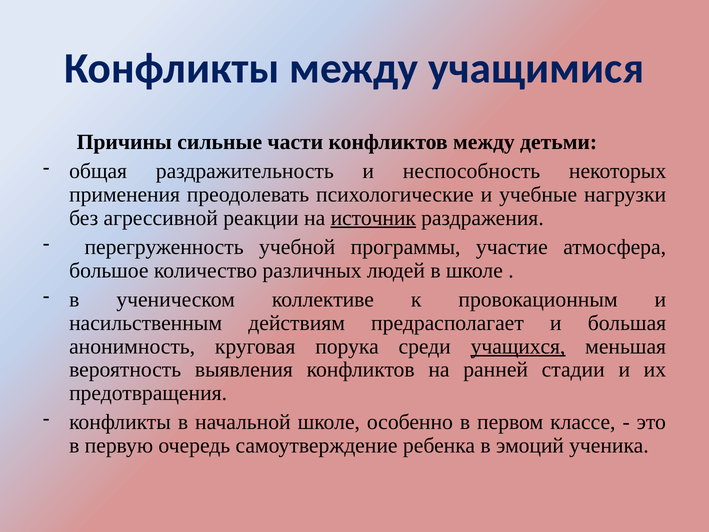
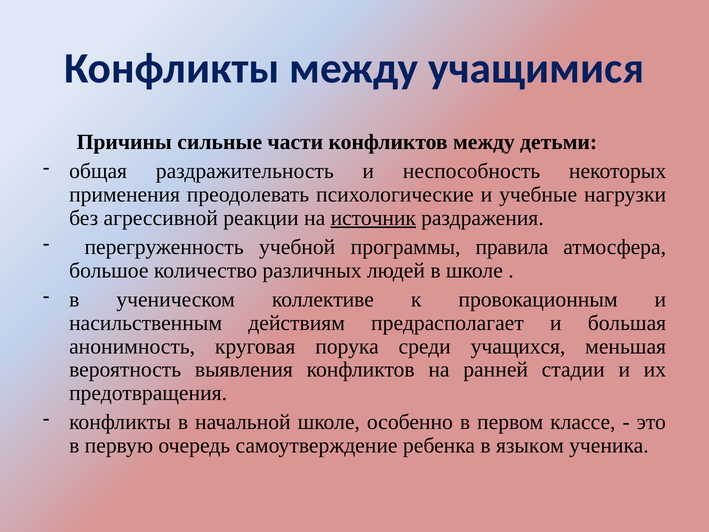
участие: участие -> правила
учащихся underline: present -> none
эмоций: эмоций -> языком
